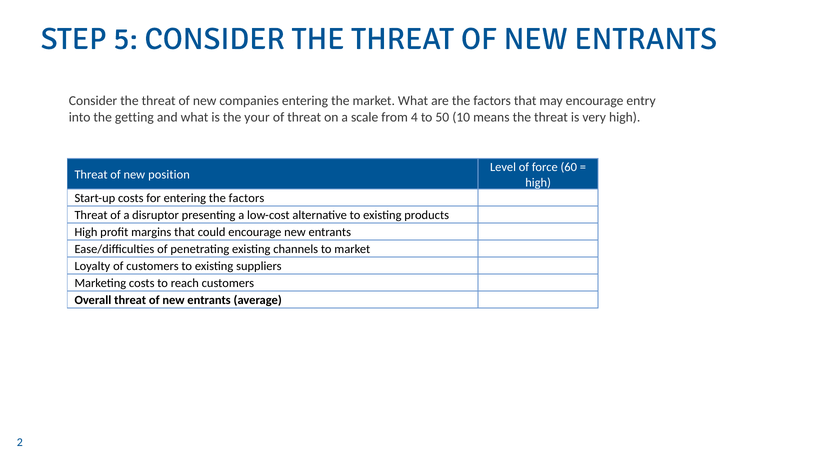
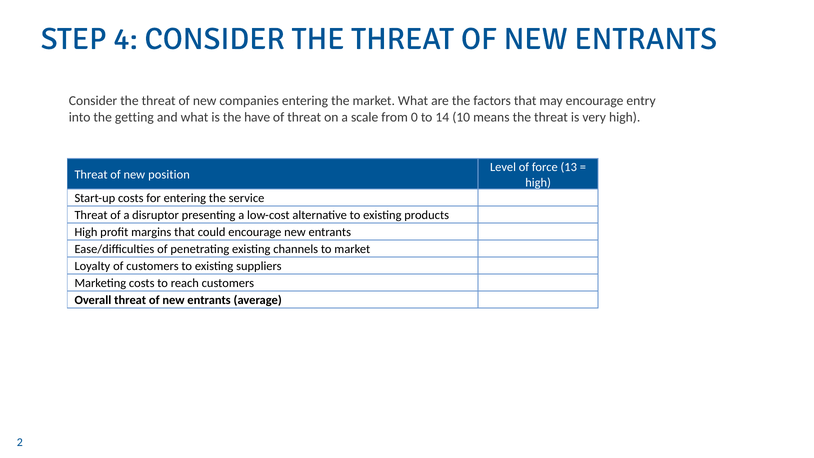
5: 5 -> 4
your: your -> have
4: 4 -> 0
50: 50 -> 14
60: 60 -> 13
entering the factors: factors -> service
